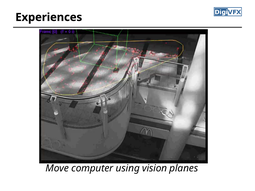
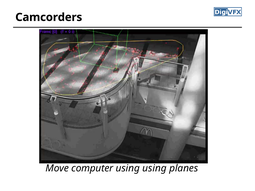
Experiences: Experiences -> Camcorders
using vision: vision -> using
